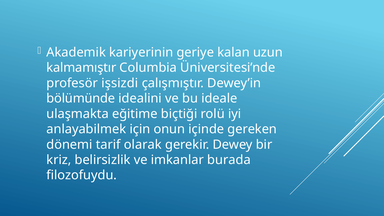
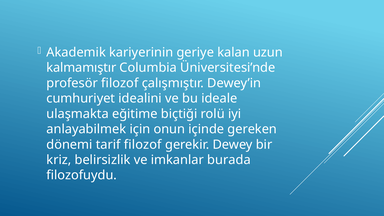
profesör işsizdi: işsizdi -> filozof
bölümünde: bölümünde -> cumhuriyet
tarif olarak: olarak -> filozof
